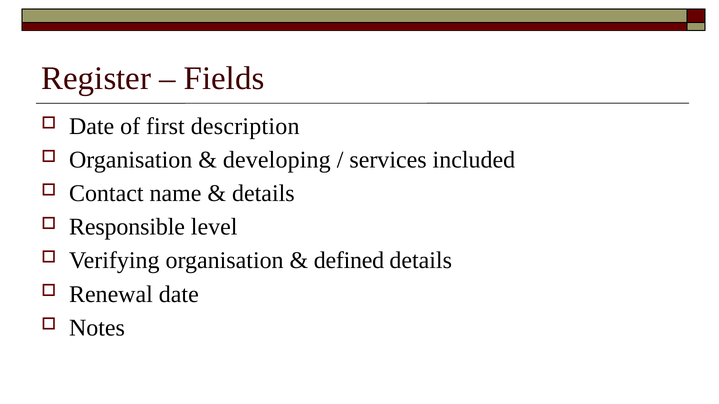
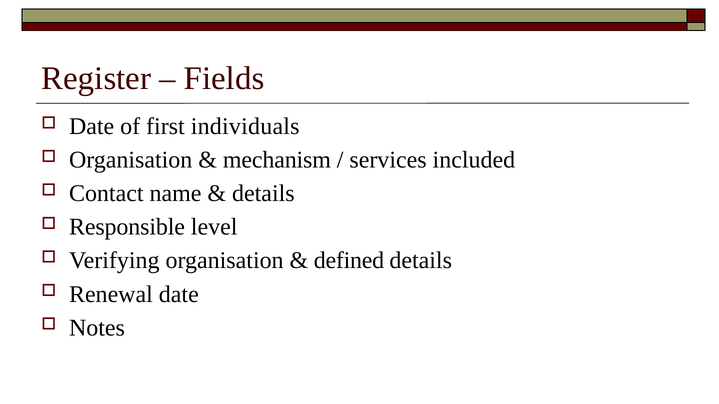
description: description -> individuals
developing: developing -> mechanism
